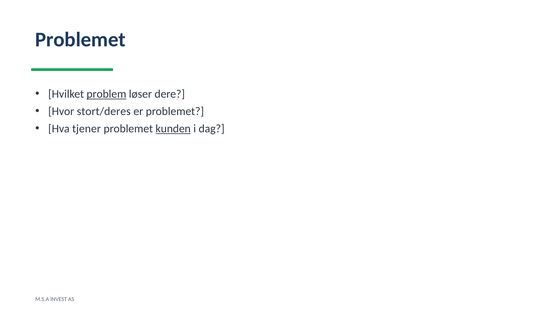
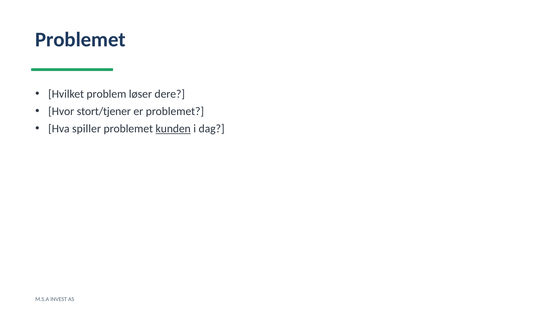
problem underline: present -> none
stort/deres: stort/deres -> stort/tjener
tjener: tjener -> spiller
